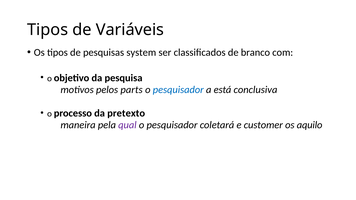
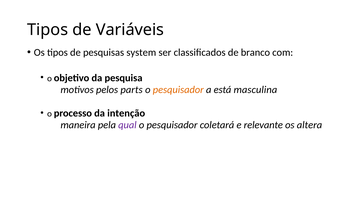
pesquisador at (178, 90) colour: blue -> orange
conclusiva: conclusiva -> masculina
pretexto: pretexto -> intenção
customer: customer -> relevante
aquilo: aquilo -> altera
